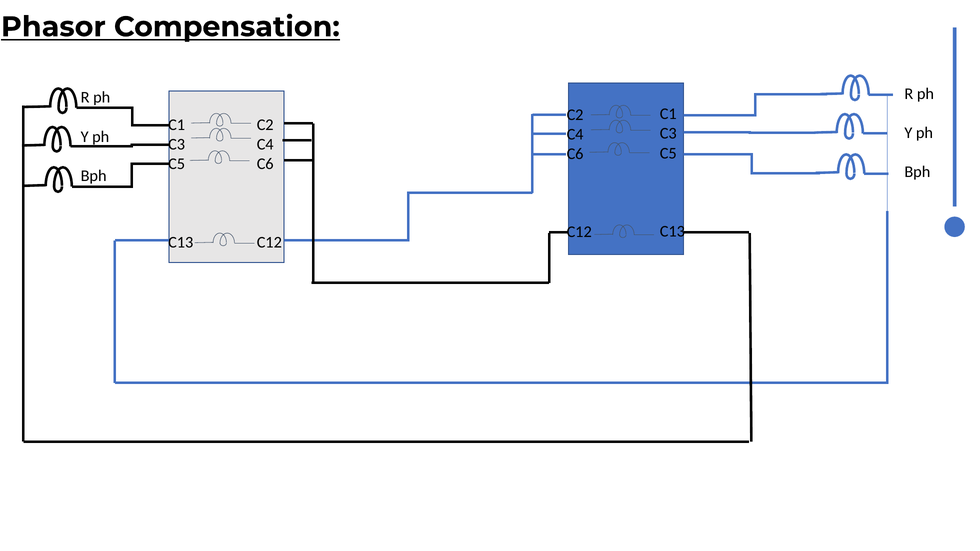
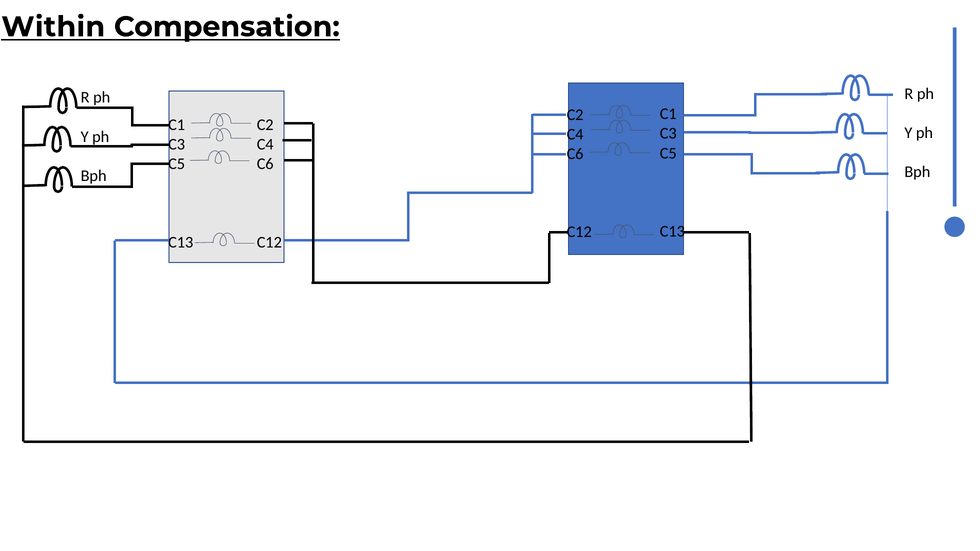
Phasor: Phasor -> Within
